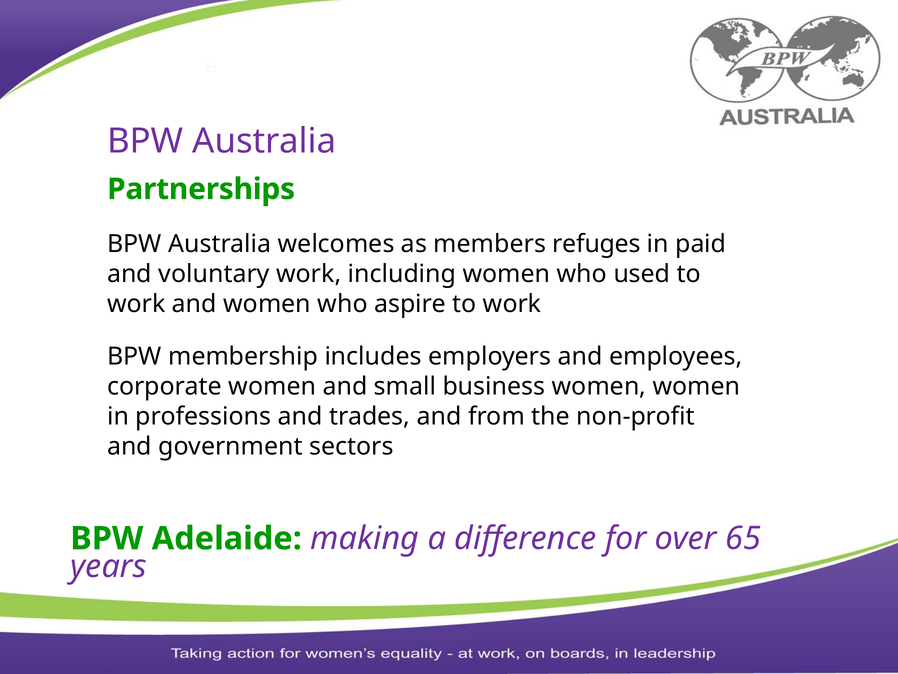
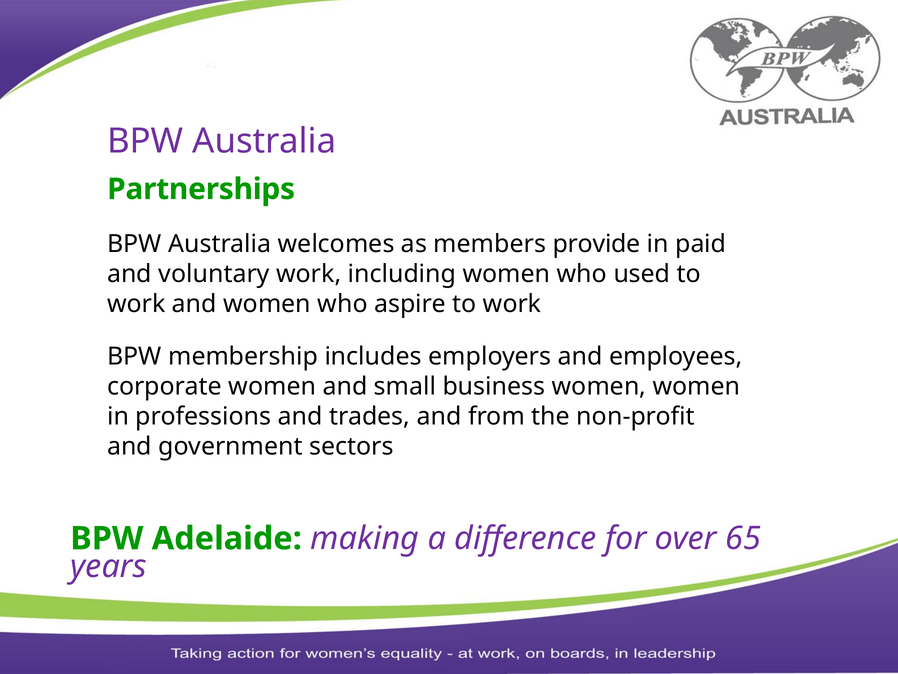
refuges: refuges -> provide
